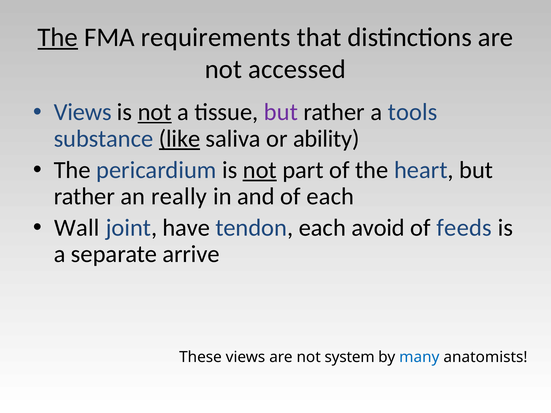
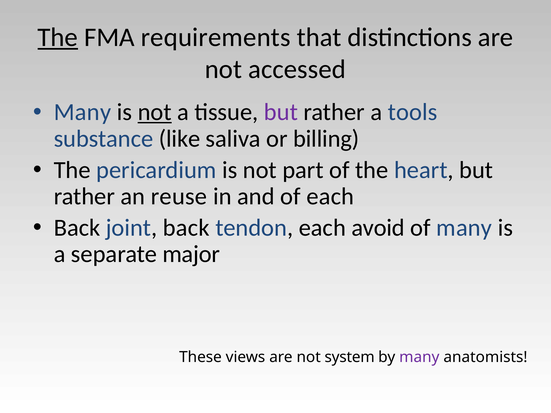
Views at (83, 112): Views -> Many
like underline: present -> none
ability: ability -> billing
not at (260, 170) underline: present -> none
really: really -> reuse
Wall at (77, 228): Wall -> Back
joint have: have -> back
of feeds: feeds -> many
arrive: arrive -> major
many at (419, 357) colour: blue -> purple
